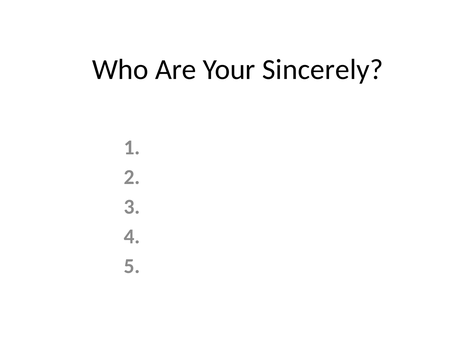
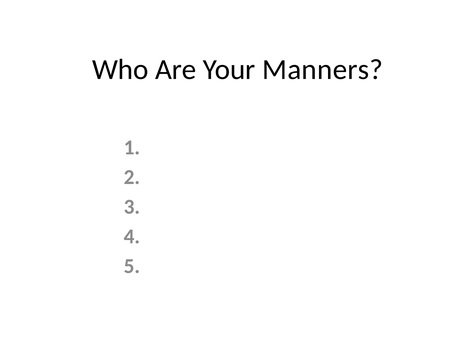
Sincerely: Sincerely -> Manners
